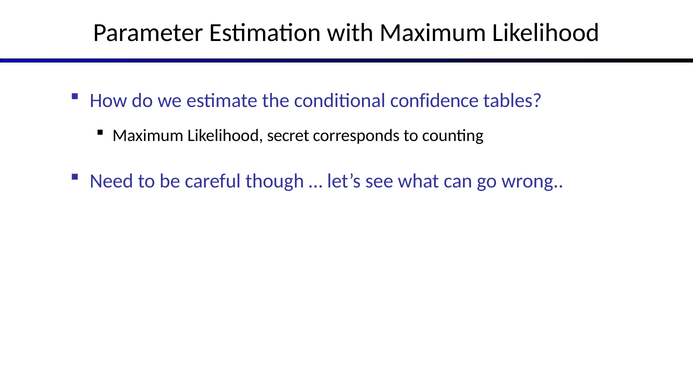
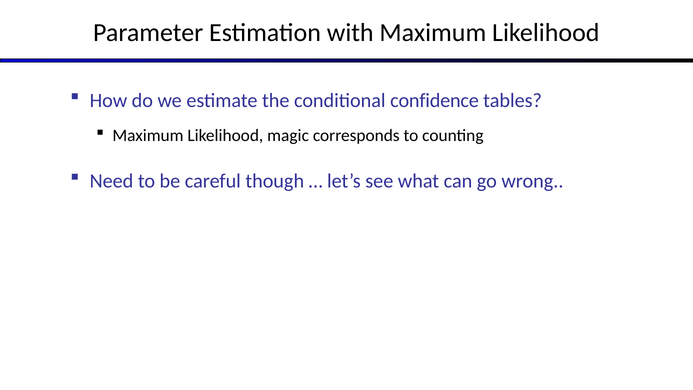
secret: secret -> magic
